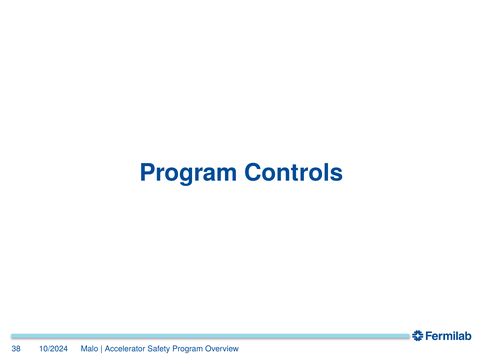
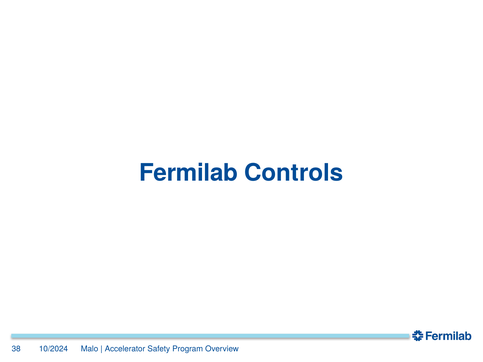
Program at (189, 173): Program -> Fermilab
